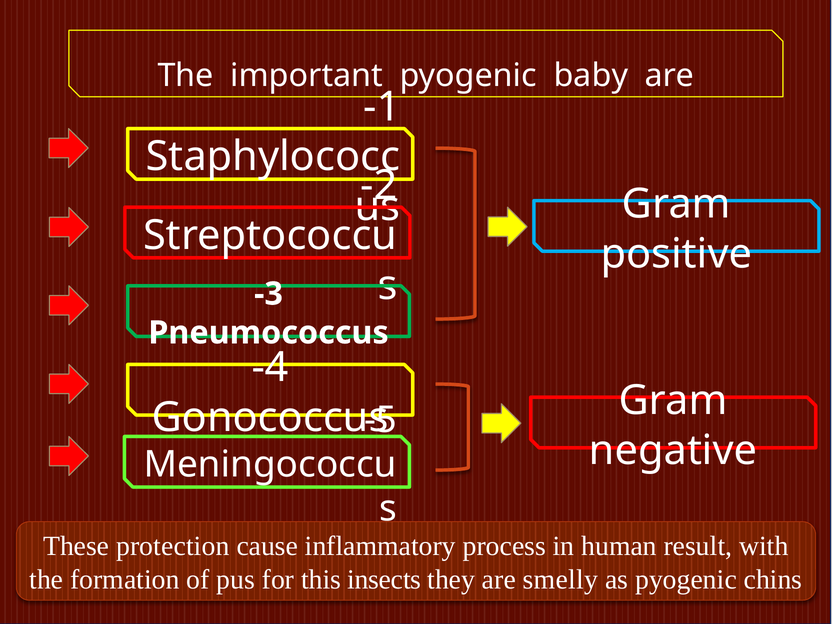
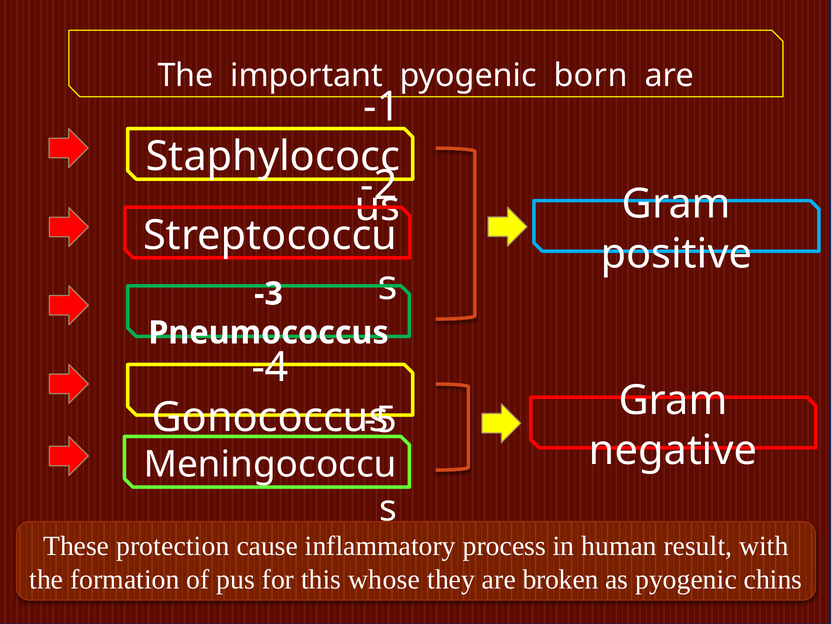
baby: baby -> born
insects: insects -> whose
smelly: smelly -> broken
